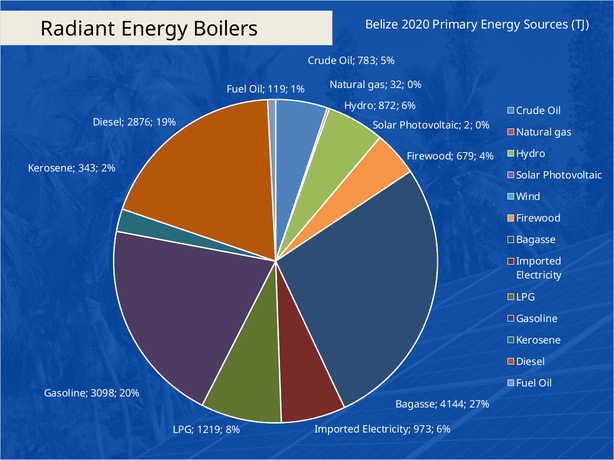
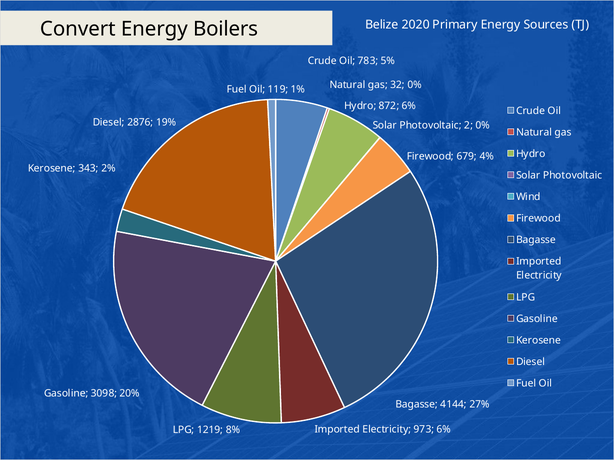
Radiant: Radiant -> Convert
